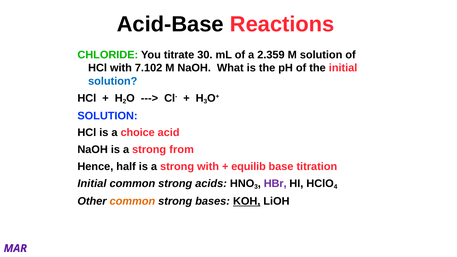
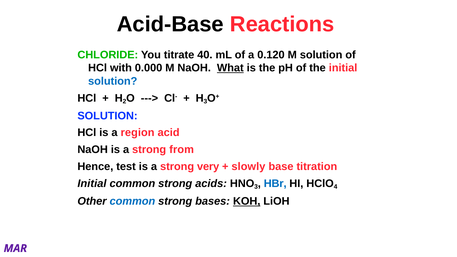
30: 30 -> 40
2.359: 2.359 -> 0.120
7.102: 7.102 -> 0.000
What underline: none -> present
choice: choice -> region
half: half -> test
strong with: with -> very
equilib: equilib -> slowly
HBr colour: purple -> blue
common at (132, 201) colour: orange -> blue
